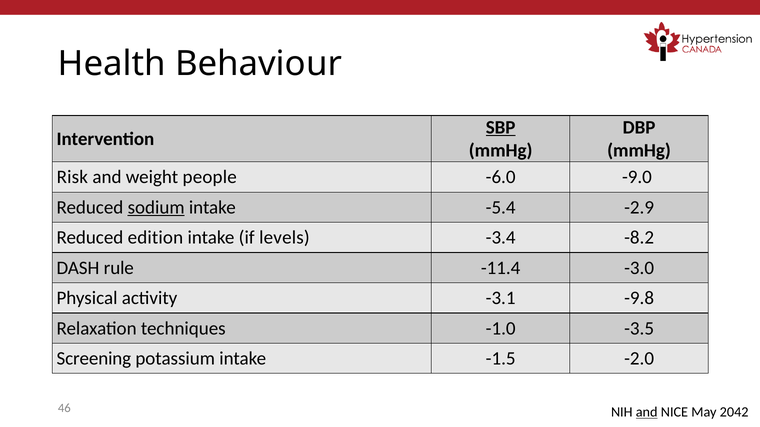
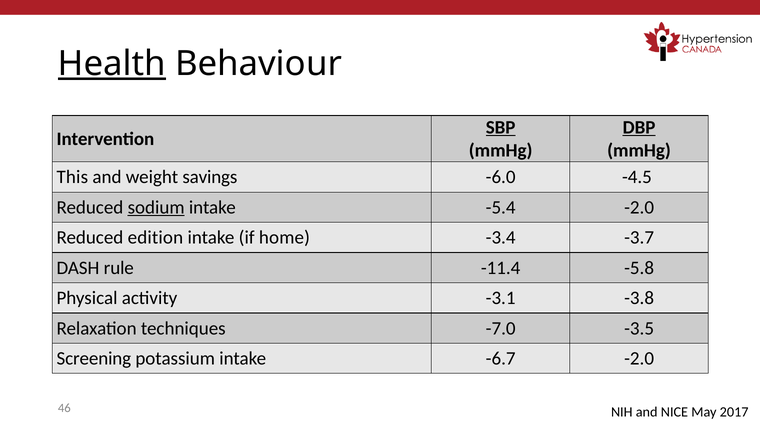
Health underline: none -> present
DBP underline: none -> present
Risk: Risk -> This
people: people -> savings
-9.0: -9.0 -> -4.5
-5.4 -2.9: -2.9 -> -2.0
levels: levels -> home
-8.2: -8.2 -> -3.7
-3.0: -3.0 -> -5.8
-9.8: -9.8 -> -3.8
-1.0: -1.0 -> -7.0
-1.5: -1.5 -> -6.7
and at (647, 413) underline: present -> none
2042: 2042 -> 2017
